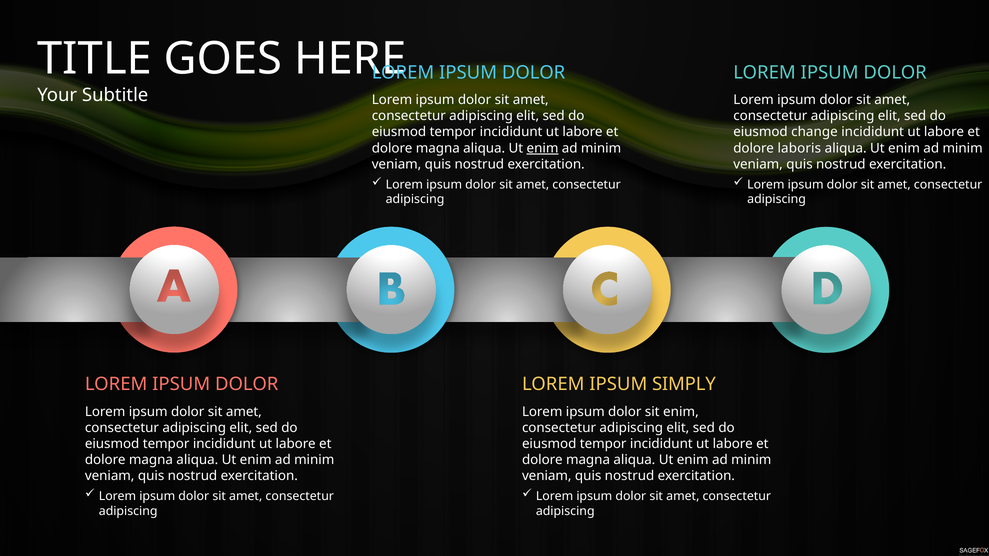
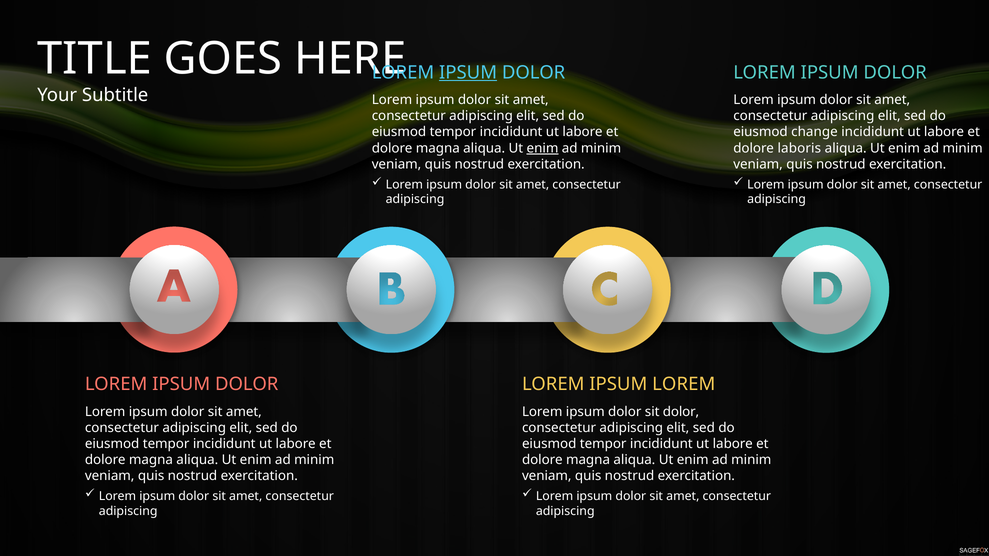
IPSUM at (468, 72) underline: none -> present
IPSUM SIMPLY: SIMPLY -> LOREM
sit enim: enim -> dolor
